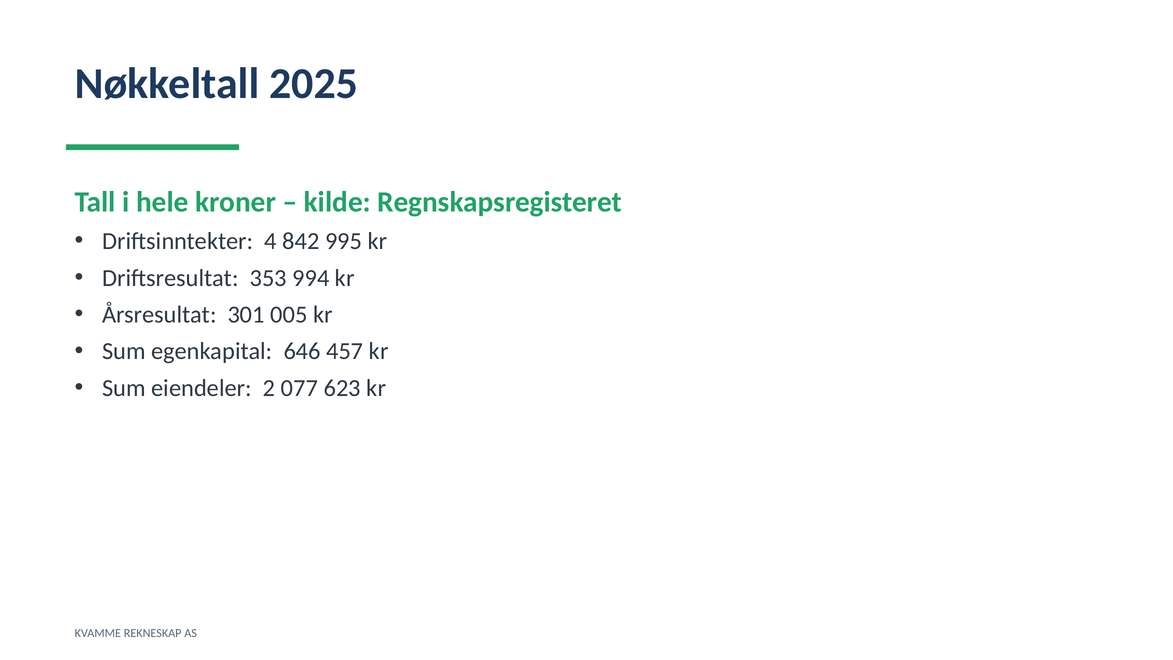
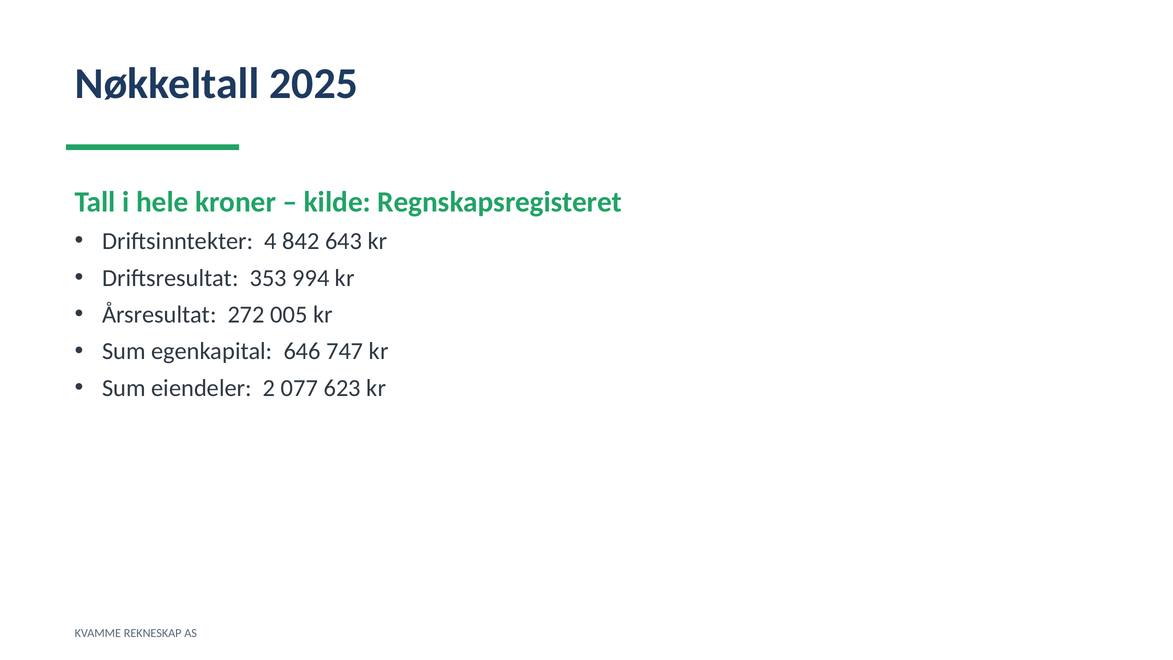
995: 995 -> 643
301: 301 -> 272
457: 457 -> 747
